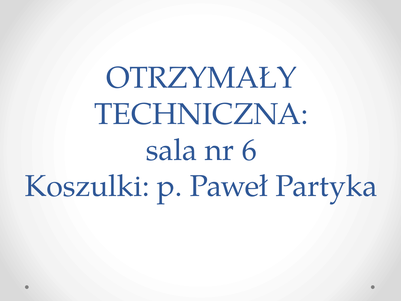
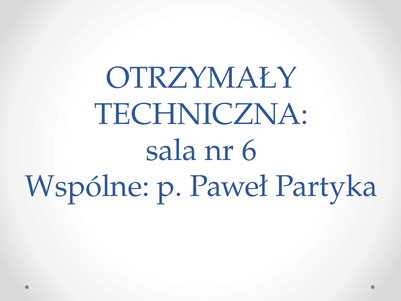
Koszulki: Koszulki -> Wspólne
